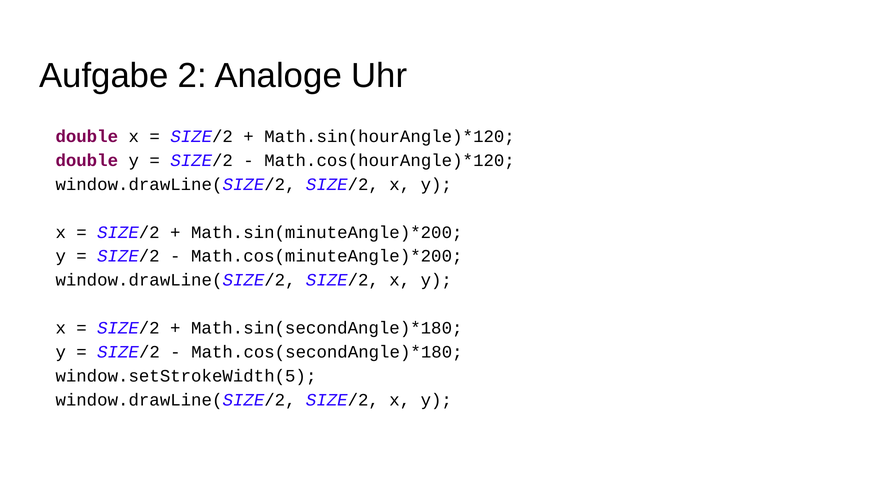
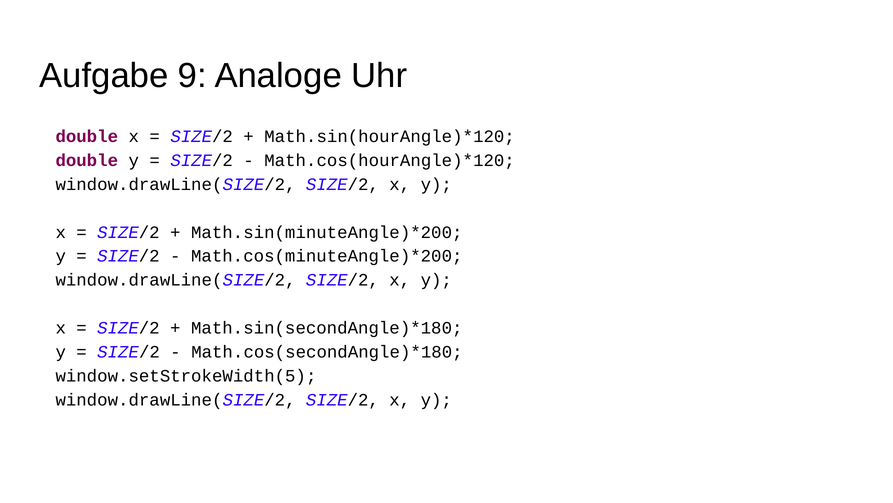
2: 2 -> 9
